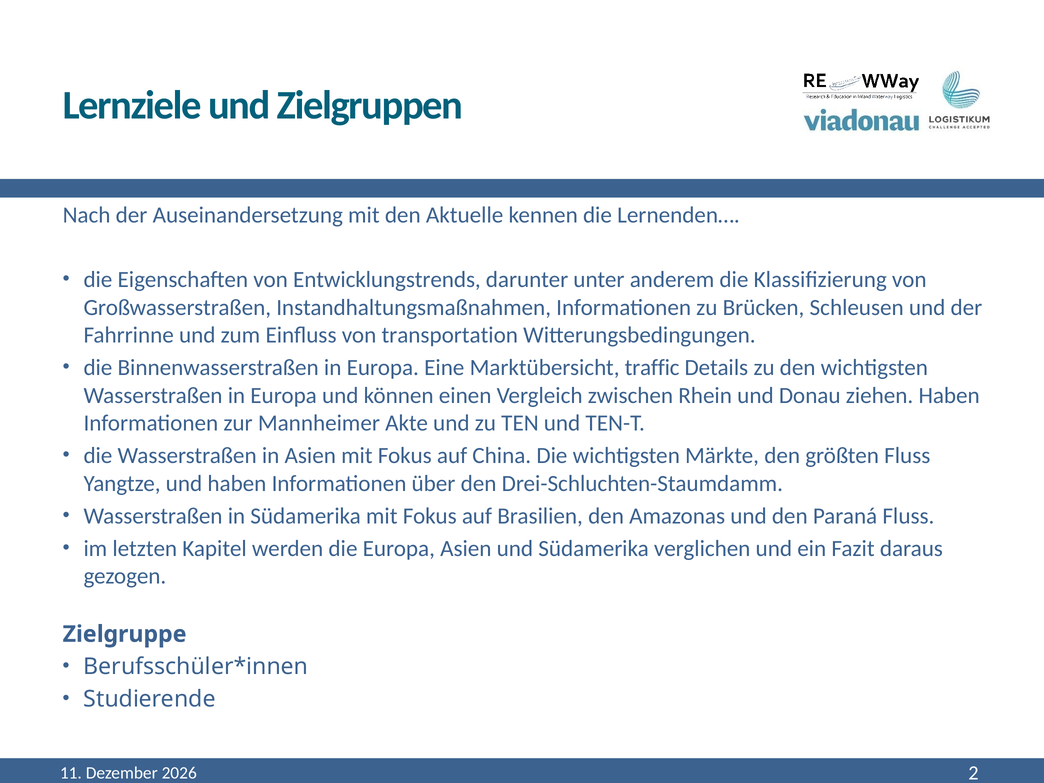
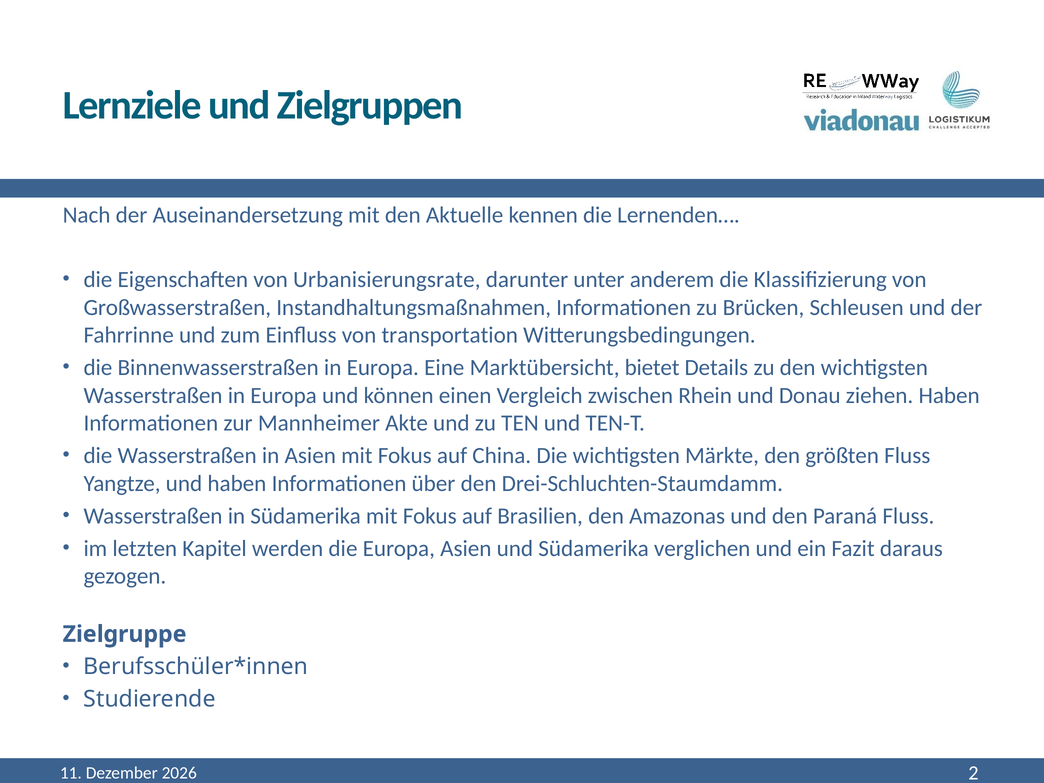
Entwicklungstrends: Entwicklungstrends -> Urbanisierungsrate
traffic: traffic -> bietet
